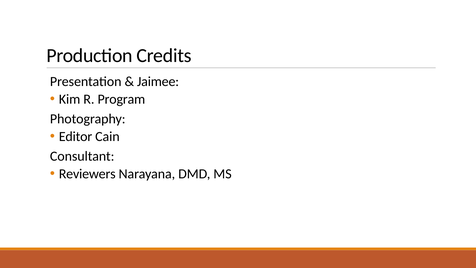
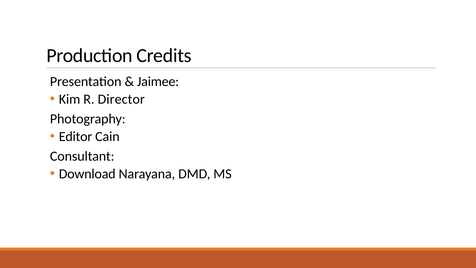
Program: Program -> Director
Reviewers: Reviewers -> Download
